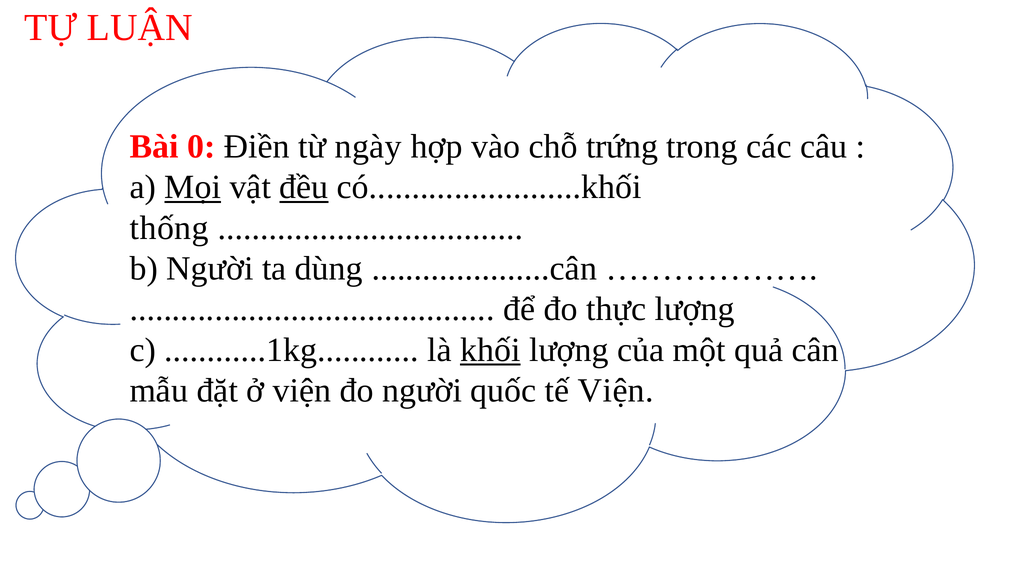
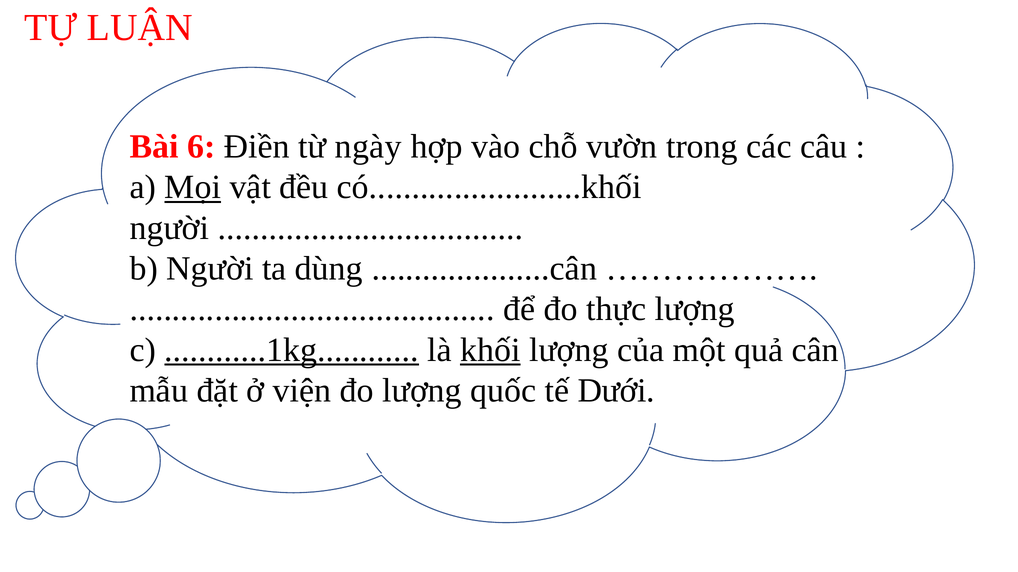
0: 0 -> 6
trứng: trứng -> vườn
đều underline: present -> none
thống at (169, 228): thống -> người
............1kg underline: none -> present
đo người: người -> lượng
tế Viện: Viện -> Dưới
